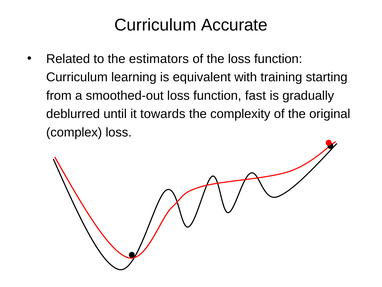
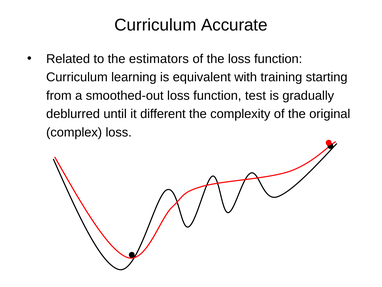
fast: fast -> test
towards: towards -> different
